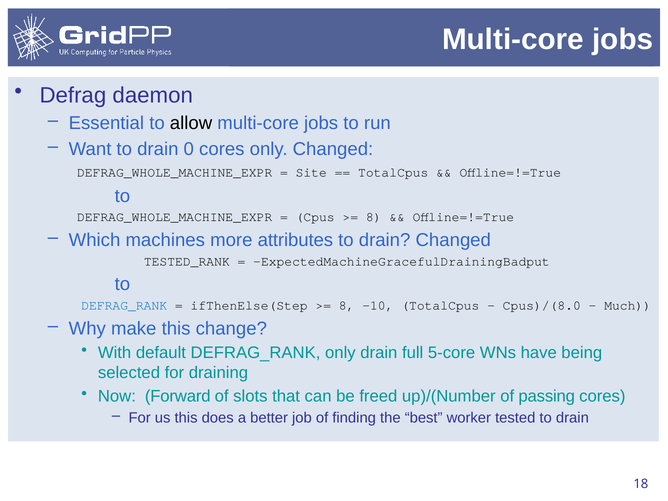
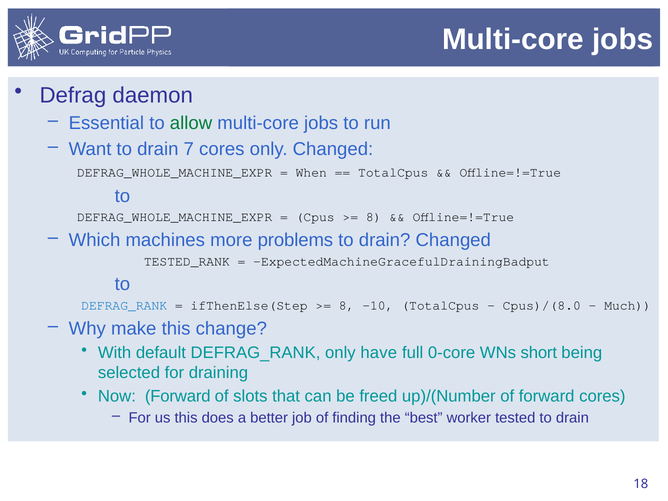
allow colour: black -> green
0: 0 -> 7
Site: Site -> When
attributes: attributes -> problems
only drain: drain -> have
5-core: 5-core -> 0-core
have: have -> short
of passing: passing -> forward
